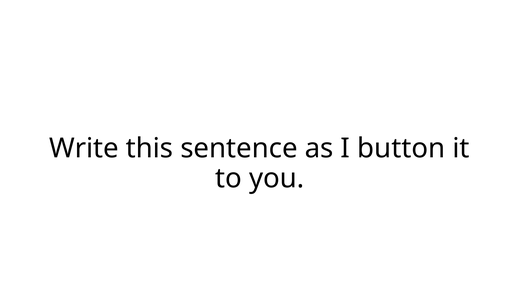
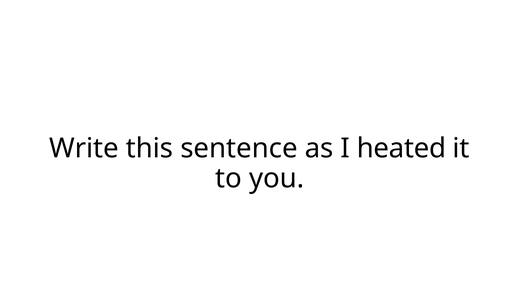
button: button -> heated
